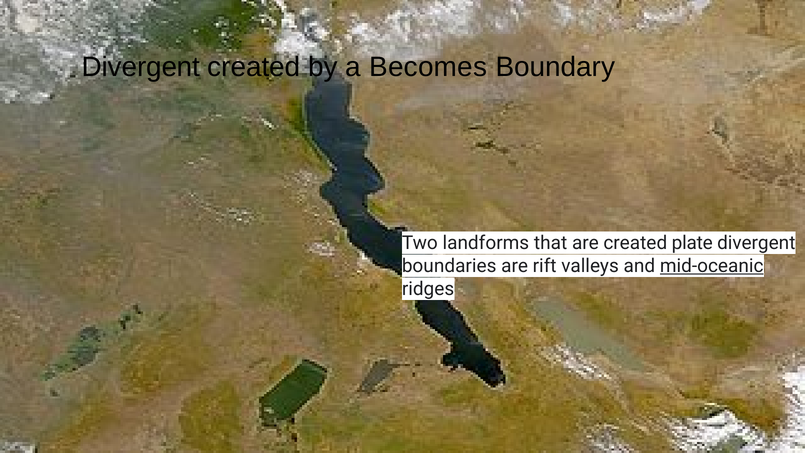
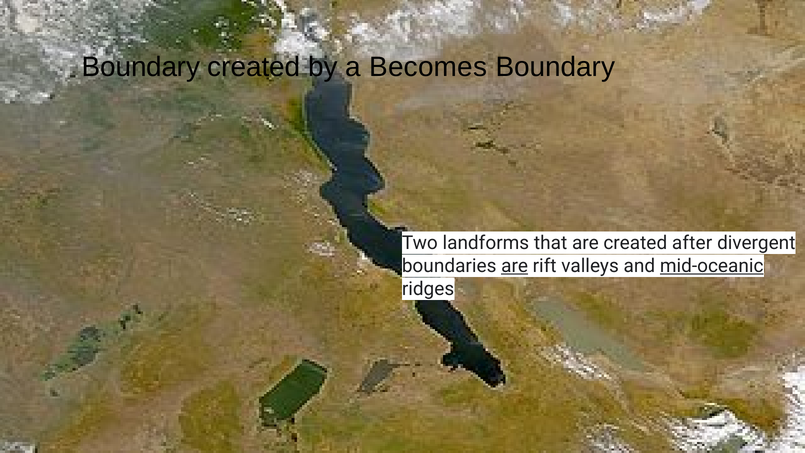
Divergent at (141, 67): Divergent -> Boundary
plate: plate -> after
are at (515, 266) underline: none -> present
